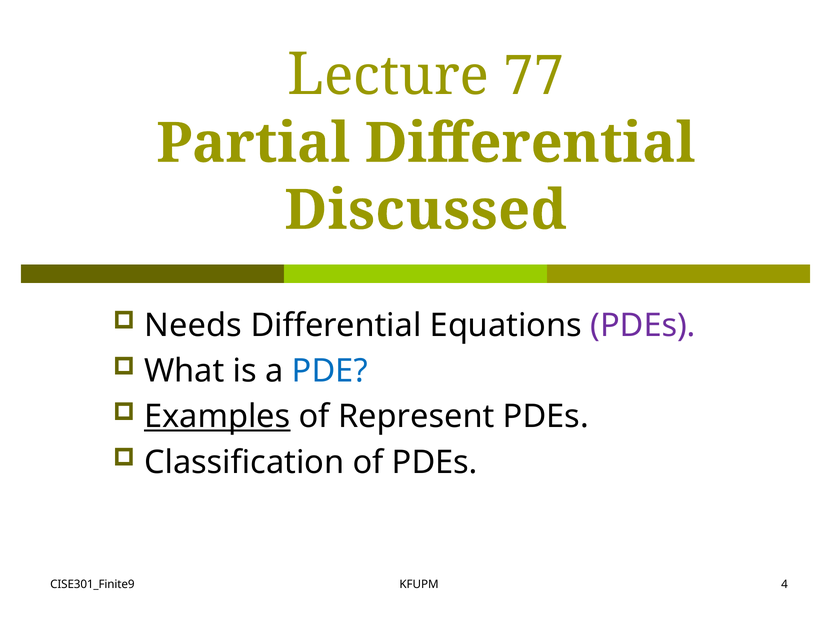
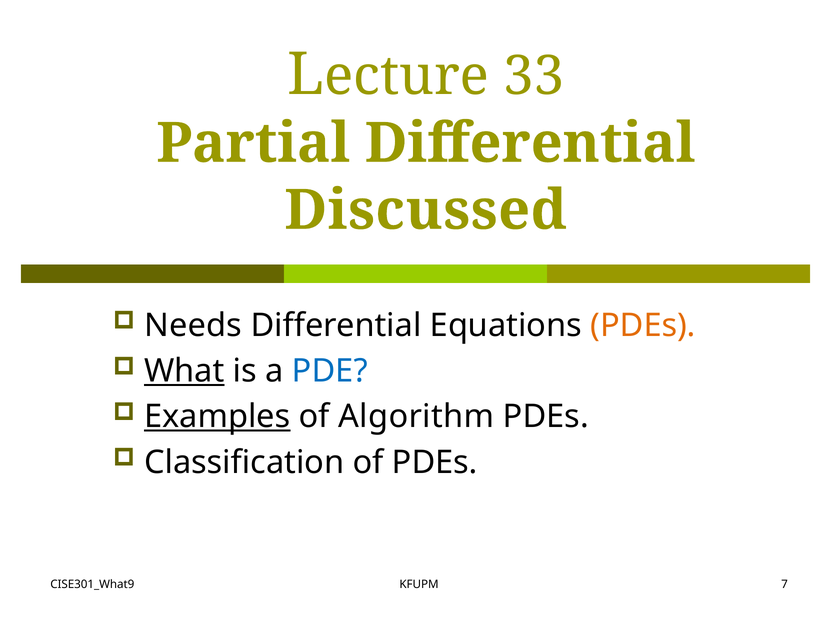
77: 77 -> 33
PDEs at (643, 326) colour: purple -> orange
What underline: none -> present
Represent: Represent -> Algorithm
CISE301_Finite9: CISE301_Finite9 -> CISE301_What9
4: 4 -> 7
